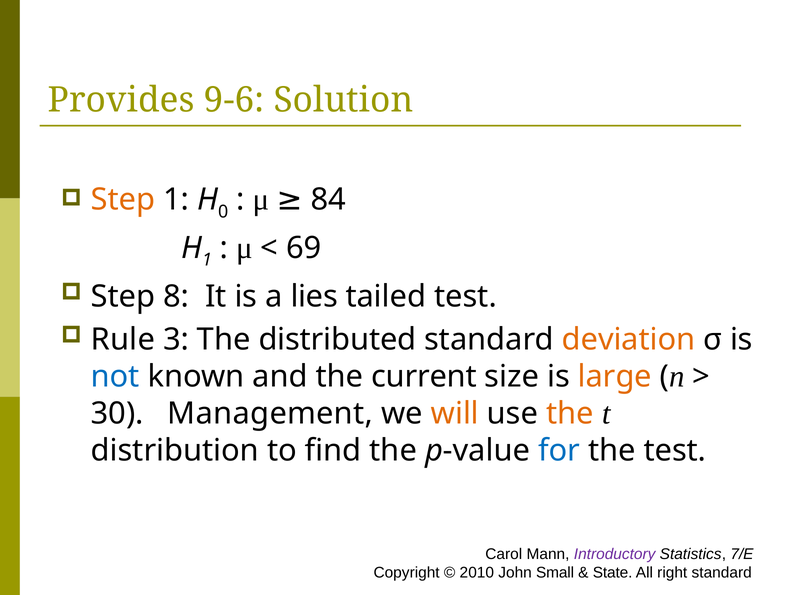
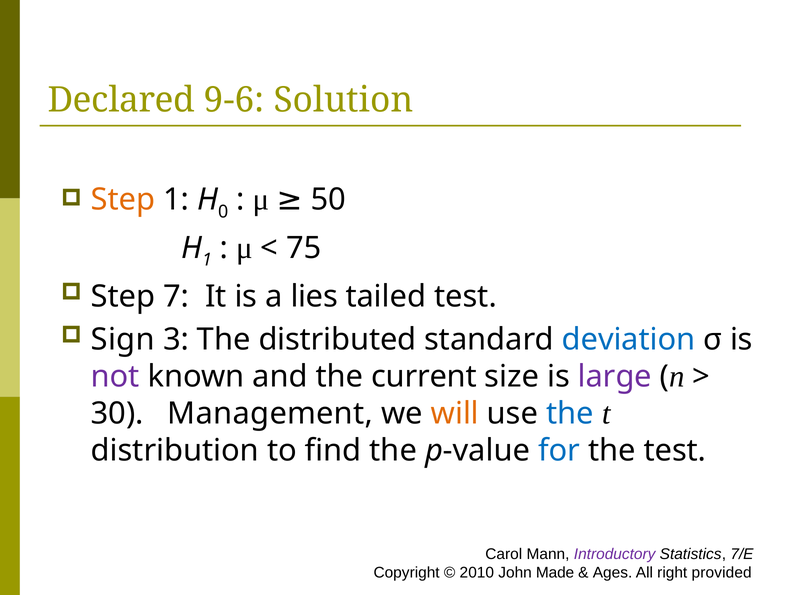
Provides: Provides -> Declared
84: 84 -> 50
69: 69 -> 75
8: 8 -> 7
Rule: Rule -> Sign
deviation colour: orange -> blue
not colour: blue -> purple
large colour: orange -> purple
the at (570, 414) colour: orange -> blue
Small: Small -> Made
State: State -> Ages
right standard: standard -> provided
